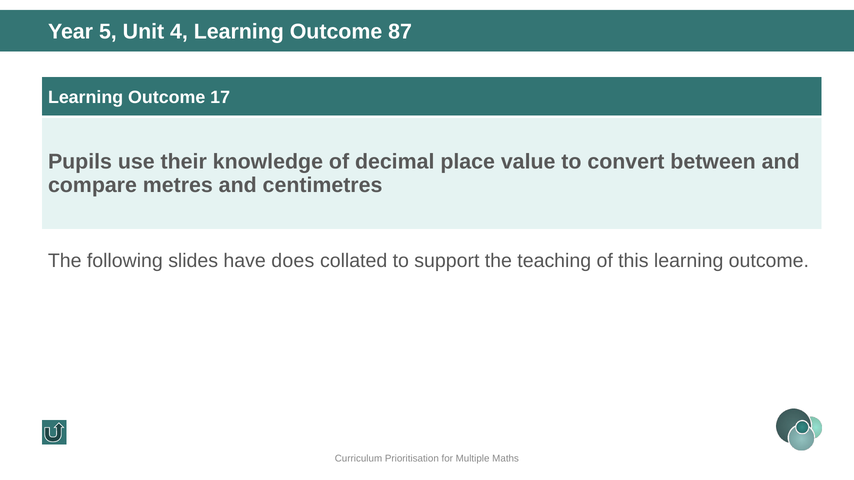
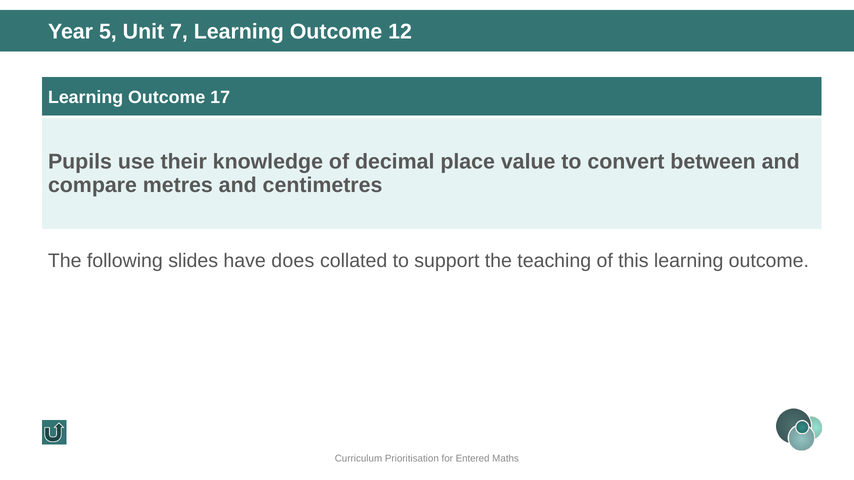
4: 4 -> 7
87: 87 -> 12
Multiple: Multiple -> Entered
